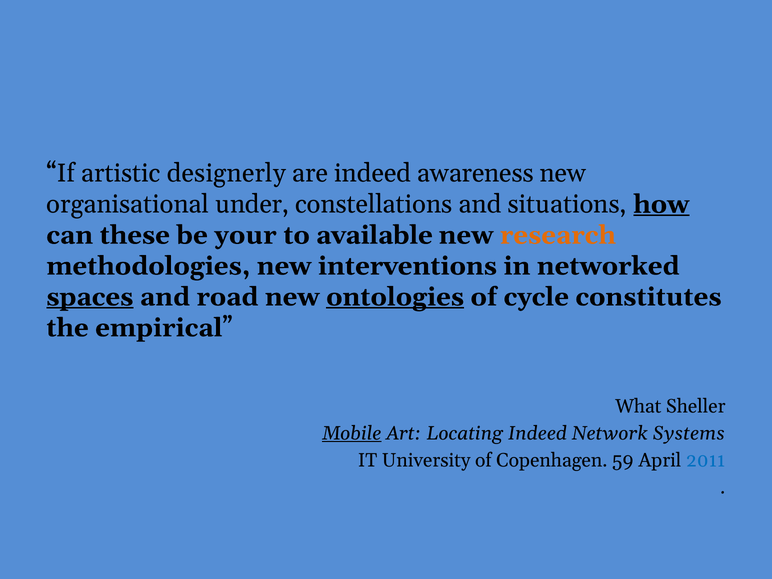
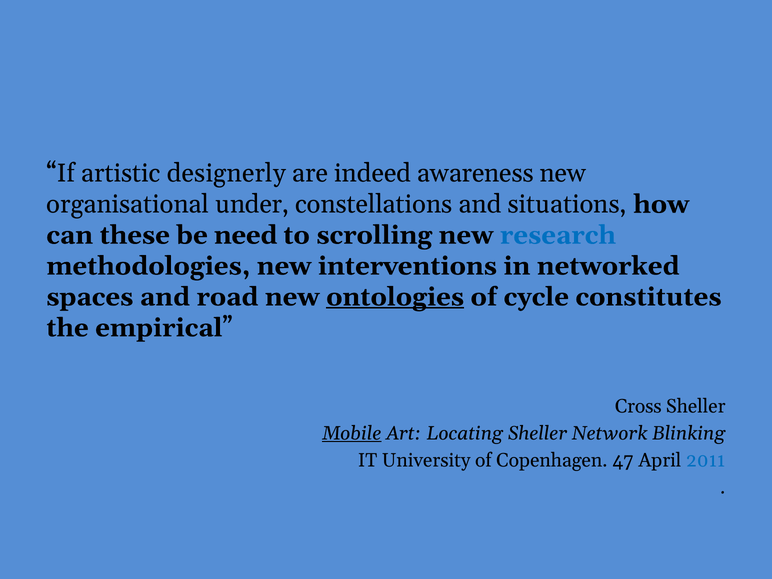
how underline: present -> none
your: your -> need
available: available -> scrolling
research colour: orange -> blue
spaces underline: present -> none
What: What -> Cross
Locating Indeed: Indeed -> Sheller
Systems: Systems -> Blinking
59: 59 -> 47
